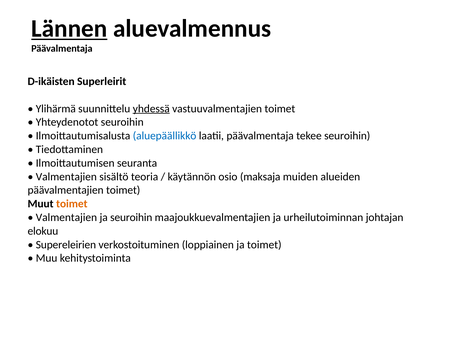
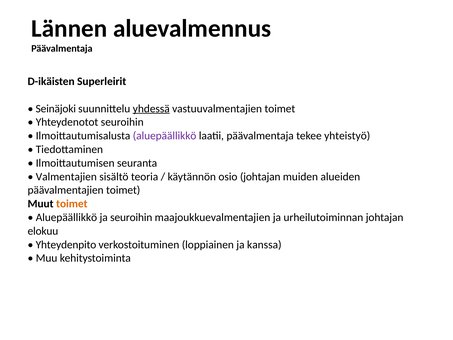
Lännen underline: present -> none
Ylihärmä: Ylihärmä -> Seinäjoki
aluepäällikkö at (165, 136) colour: blue -> purple
tekee seuroihin: seuroihin -> yhteistyö
osio maksaja: maksaja -> johtajan
Valmentajien at (66, 217): Valmentajien -> Aluepäällikkö
Supereleirien: Supereleirien -> Yhteydenpito
ja toimet: toimet -> kanssa
